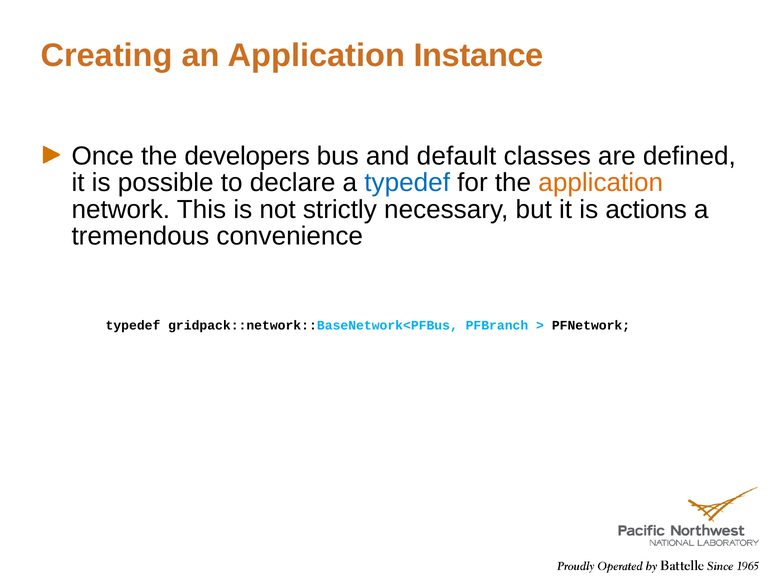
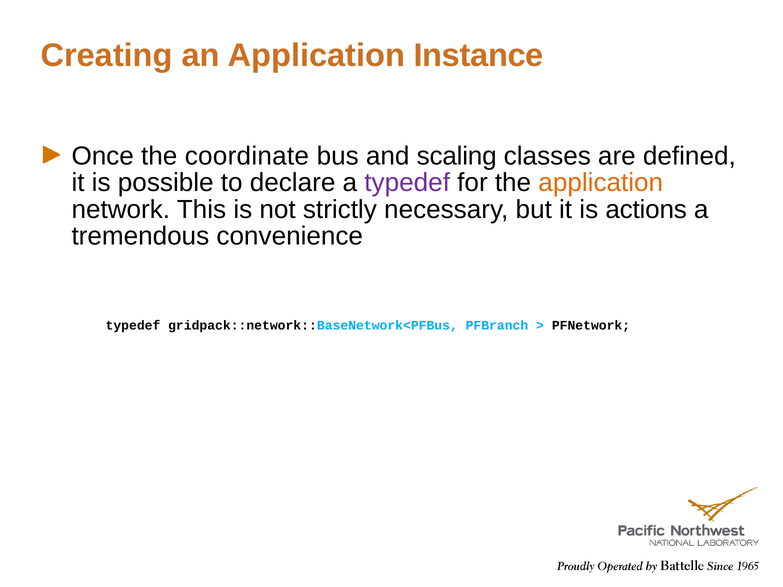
developers: developers -> coordinate
default: default -> scaling
typedef at (407, 183) colour: blue -> purple
